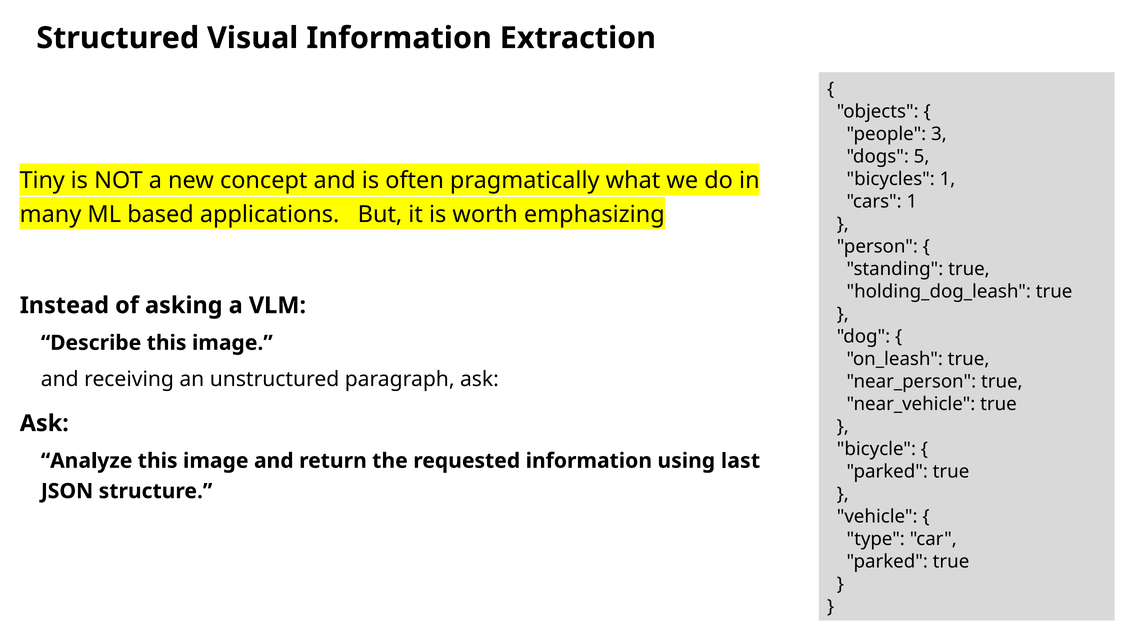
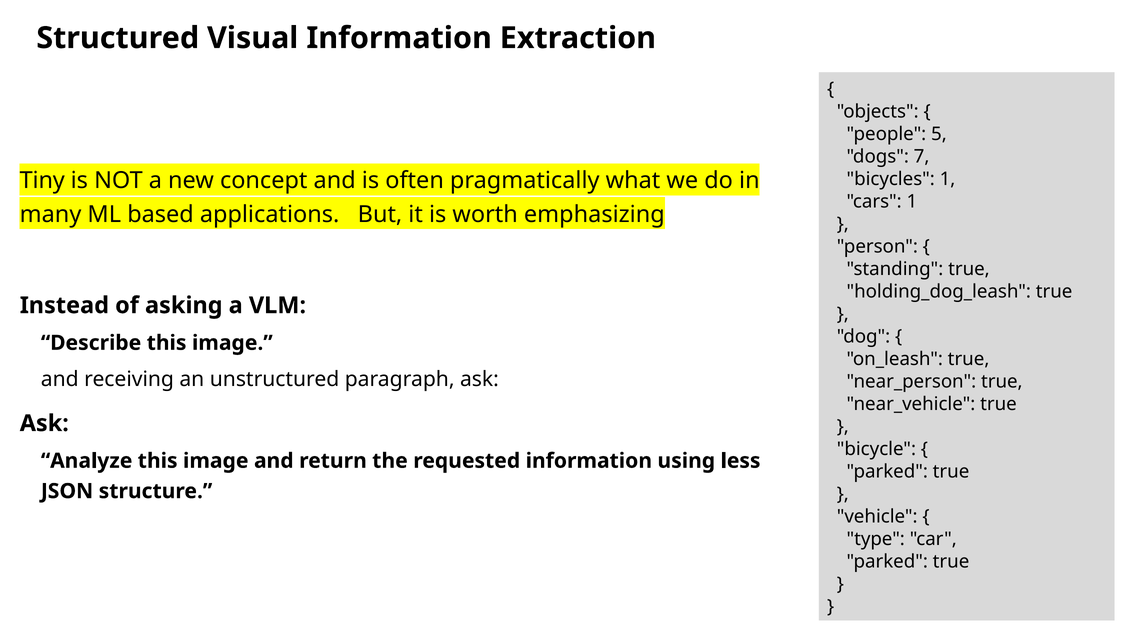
3: 3 -> 5
5: 5 -> 7
last: last -> less
